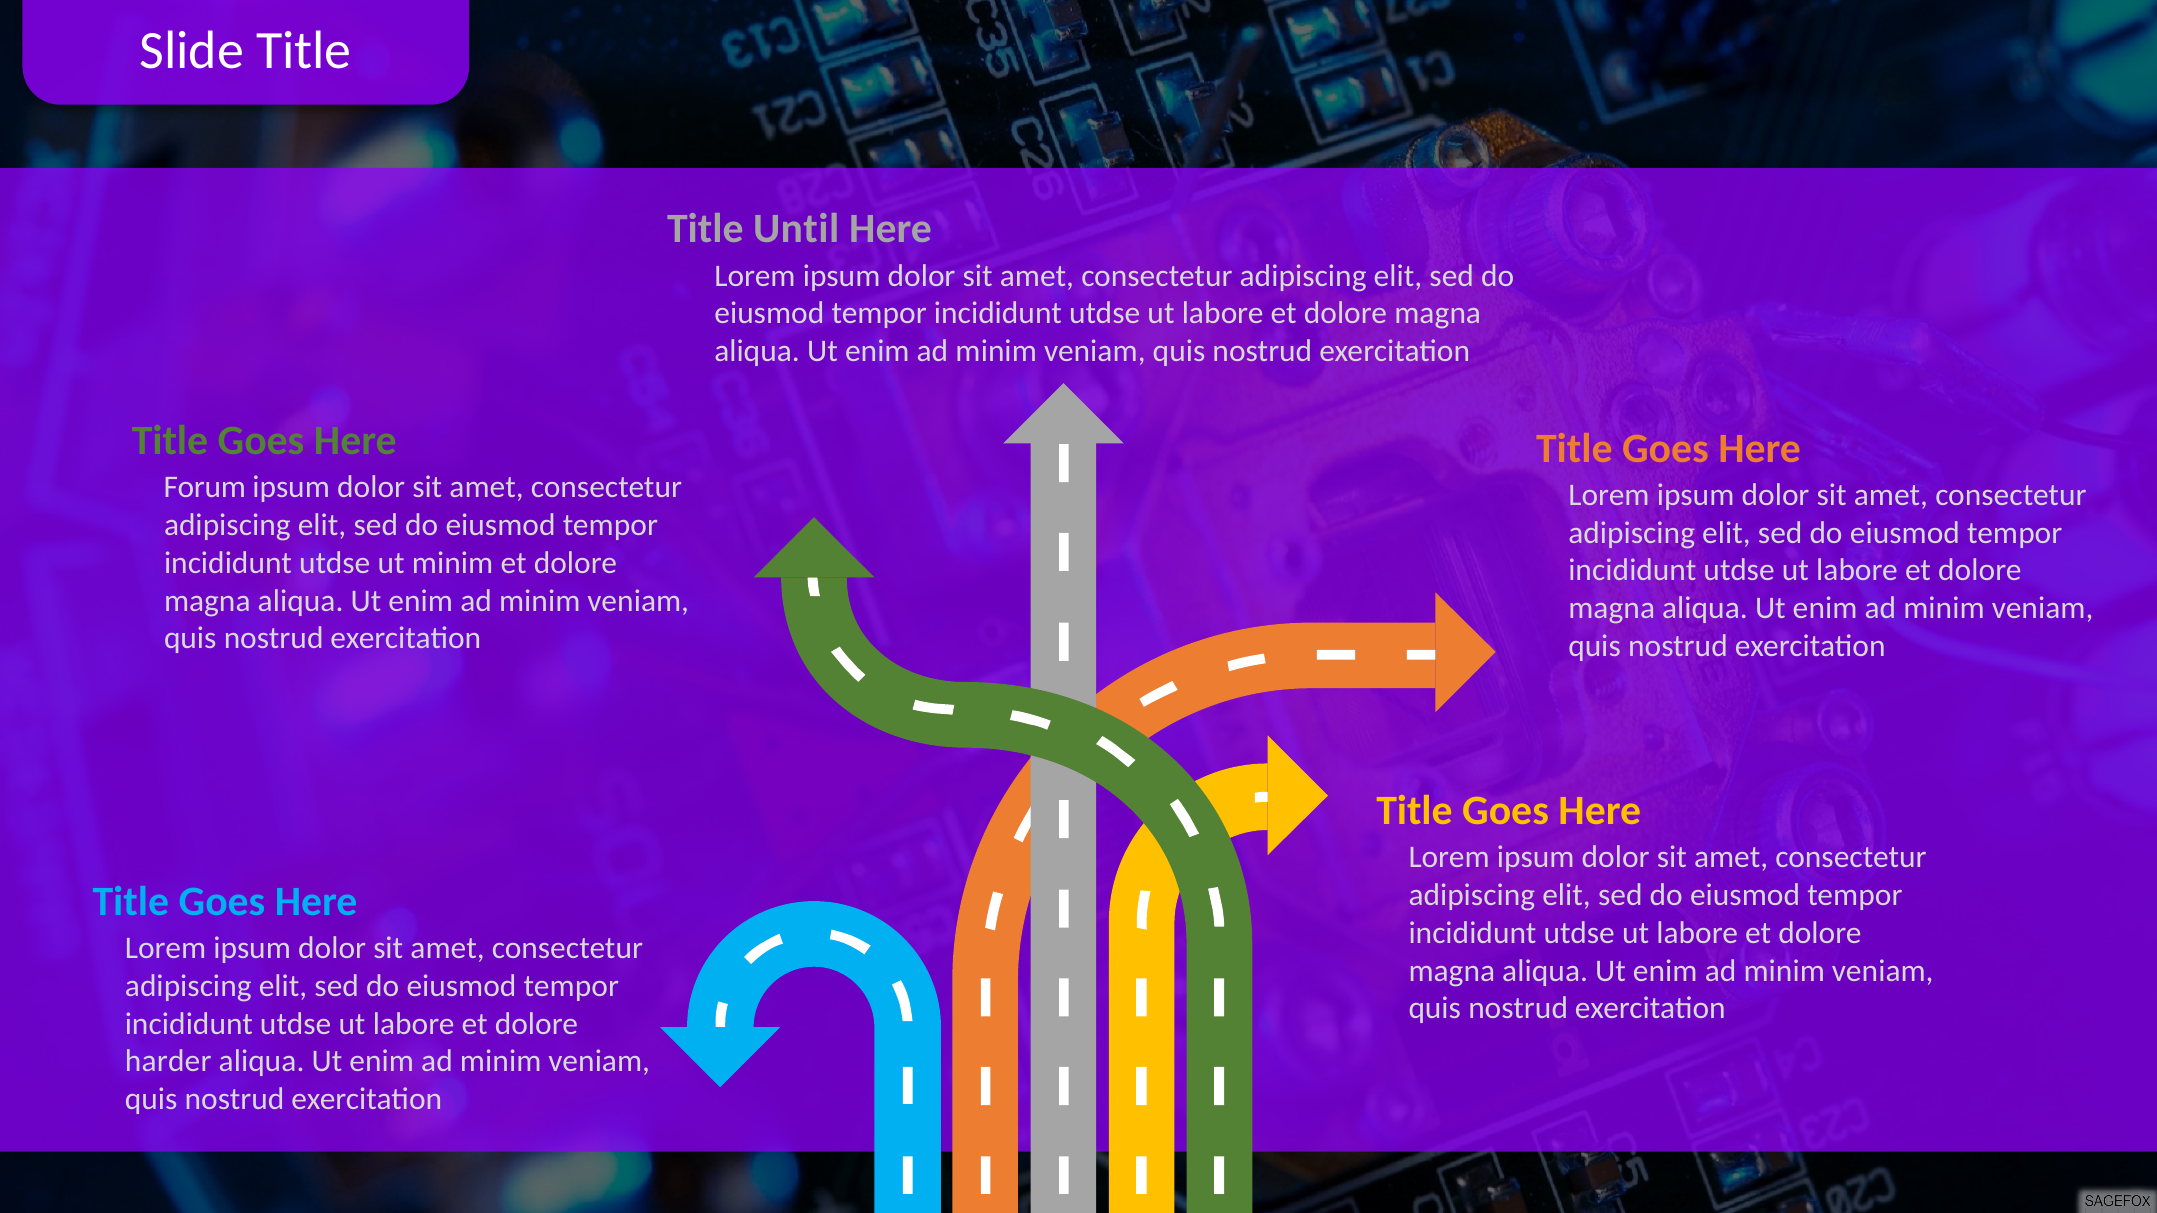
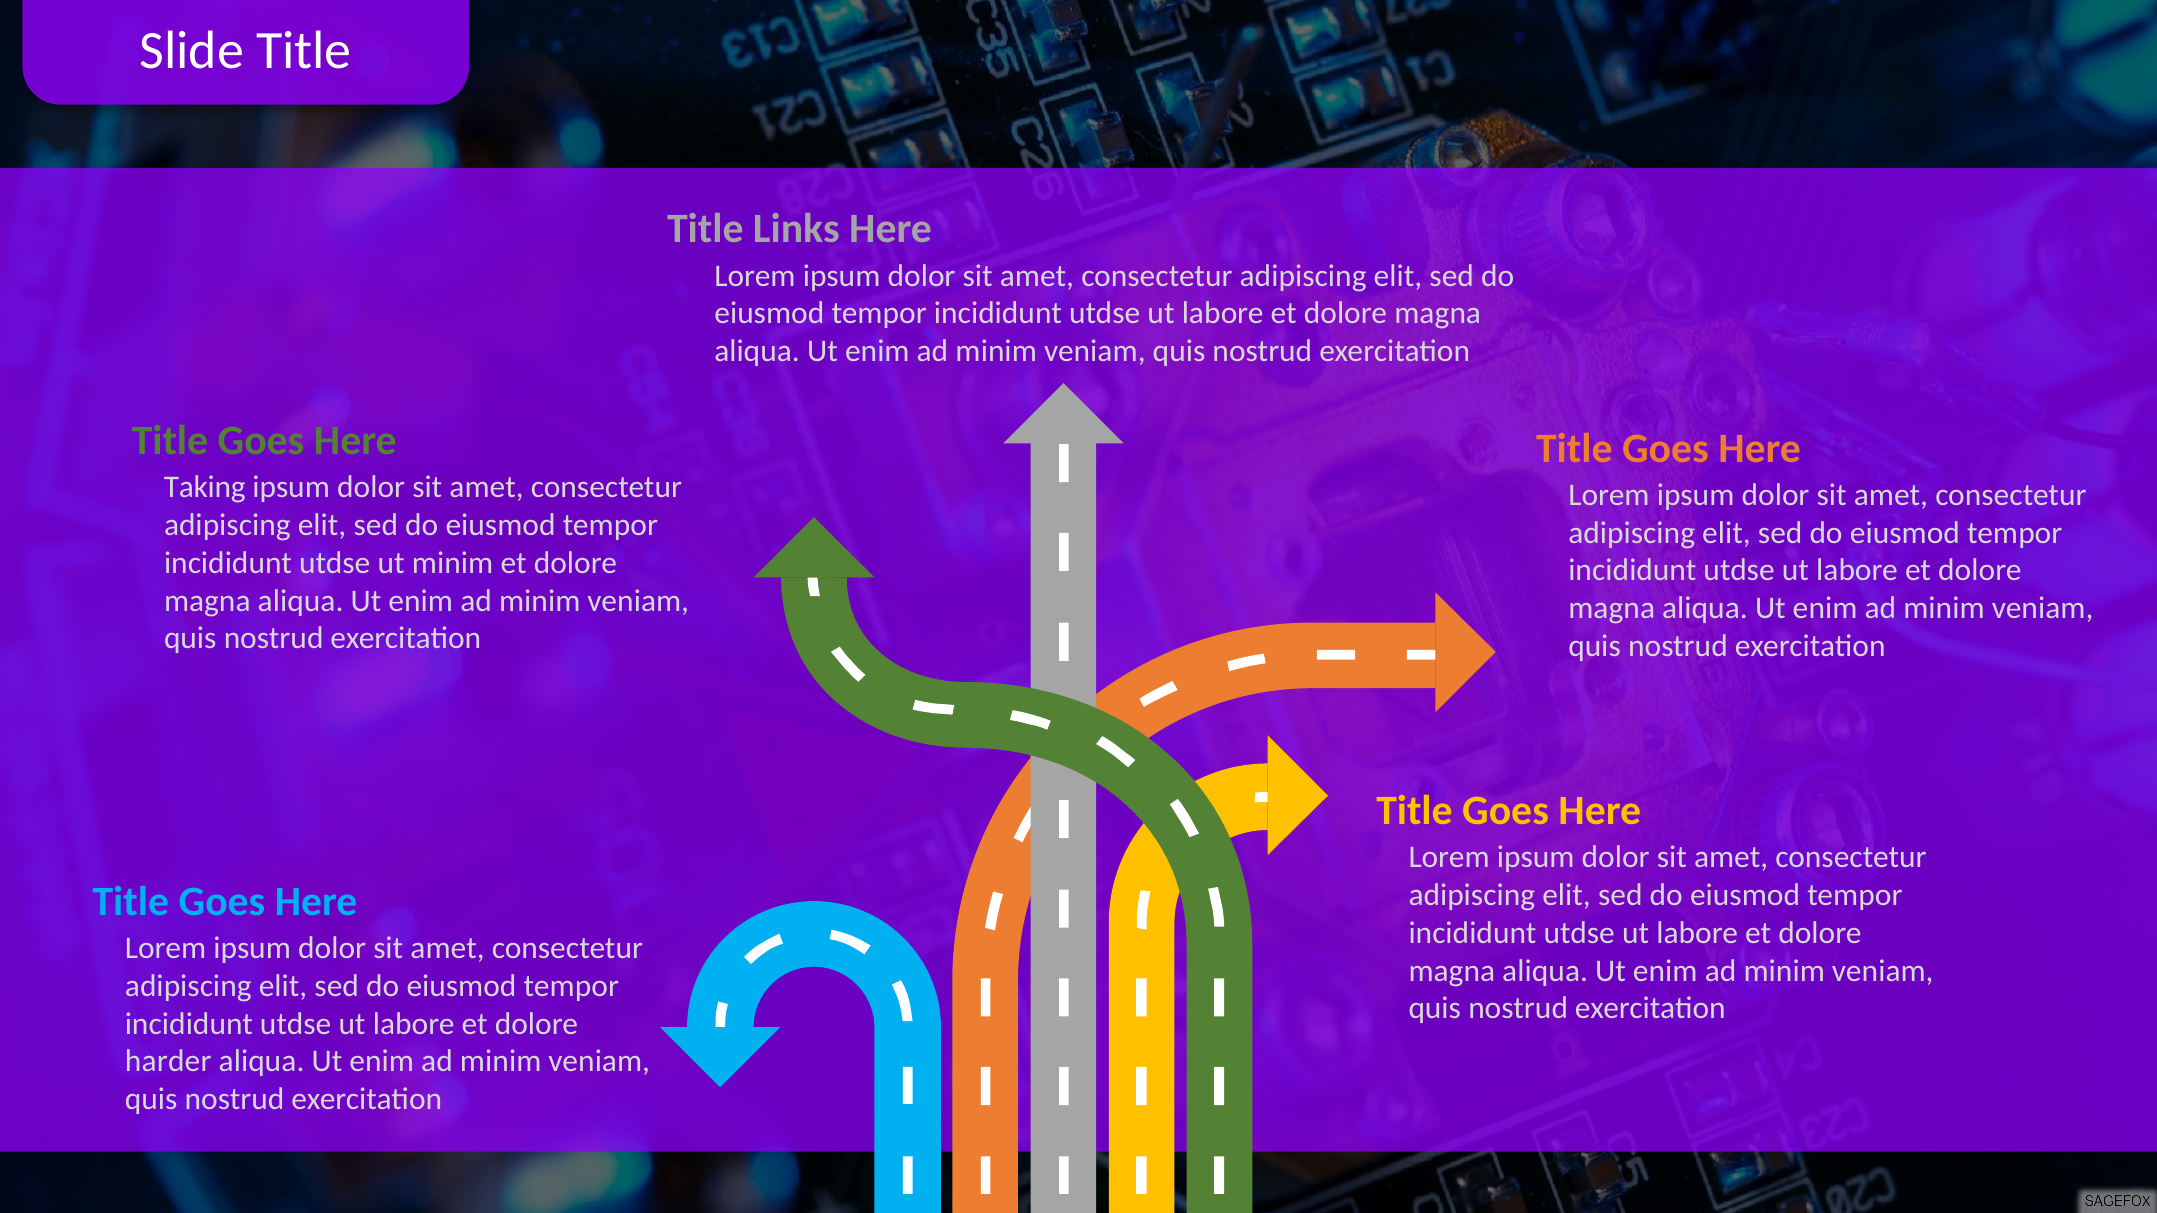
Until: Until -> Links
Forum: Forum -> Taking
